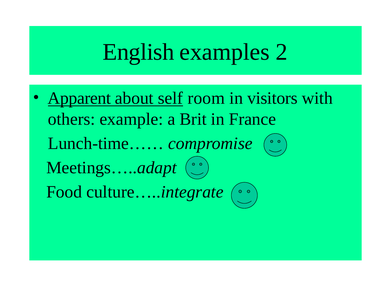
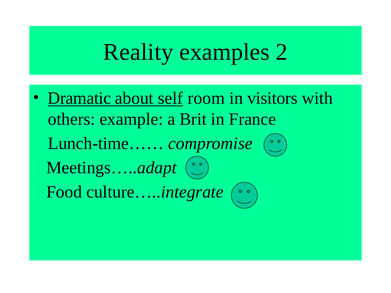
English: English -> Reality
Apparent: Apparent -> Dramatic
